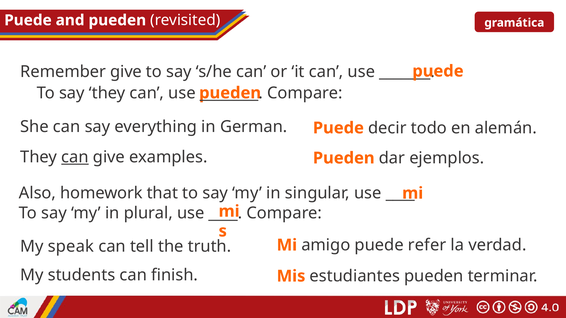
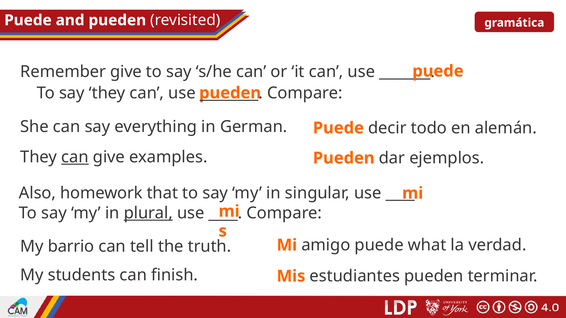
plural underline: none -> present
speak: speak -> barrio
refer: refer -> what
